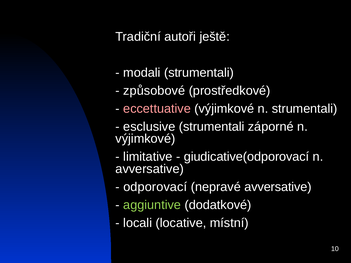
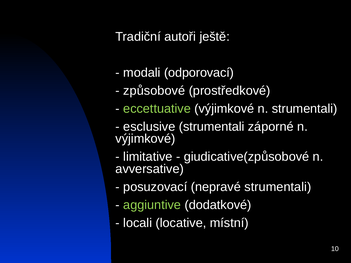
modali strumentali: strumentali -> odporovací
eccettuative colour: pink -> light green
giudicative(odporovací: giudicative(odporovací -> giudicative(způsobové
odporovací: odporovací -> posuzovací
nepravé avversative: avversative -> strumentali
